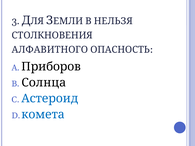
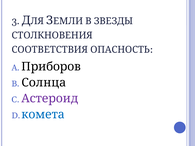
НЕЛЬЗЯ: НЕЛЬЗЯ -> ЗВЕЗДЫ
АЛФАВИТНОГО: АЛФАВИТНОГО -> СООТВЕТСТВИЯ
Астероид colour: blue -> purple
